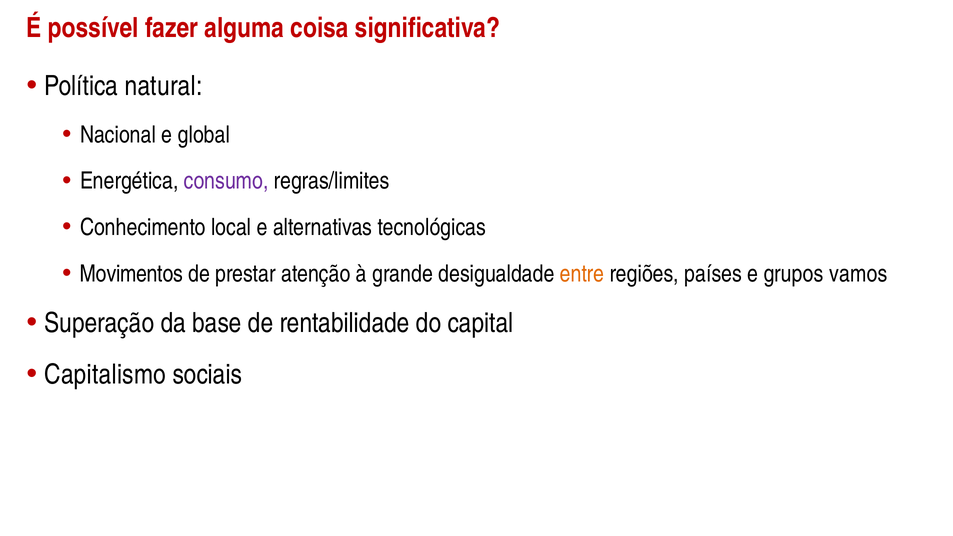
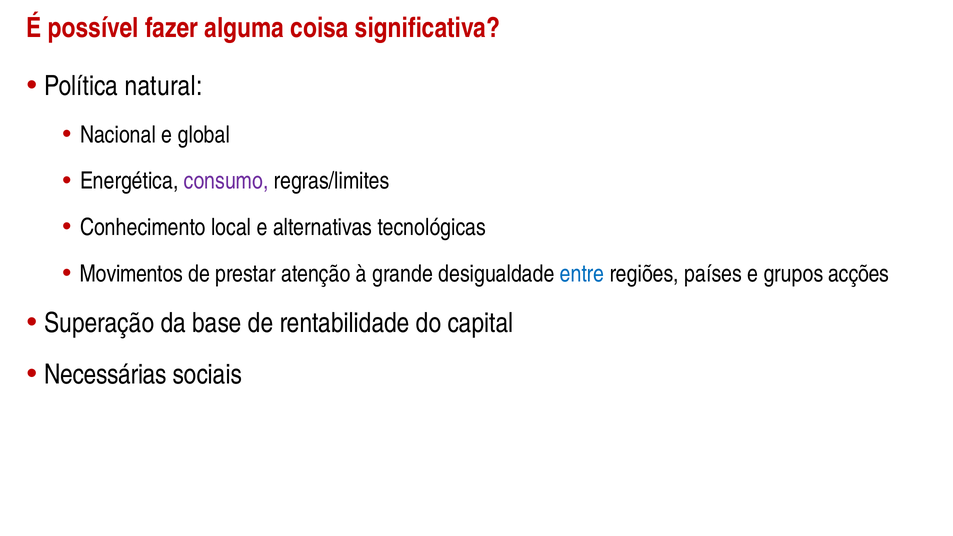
entre colour: orange -> blue
vamos: vamos -> acções
Capitalismo: Capitalismo -> Necessárias
